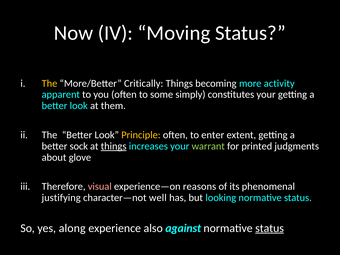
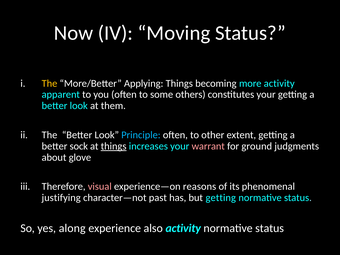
Critically: Critically -> Applying
simply: simply -> others
Principle colour: yellow -> light blue
enter: enter -> other
warrant colour: light green -> pink
printed: printed -> ground
well: well -> past
but looking: looking -> getting
also against: against -> activity
status at (270, 228) underline: present -> none
